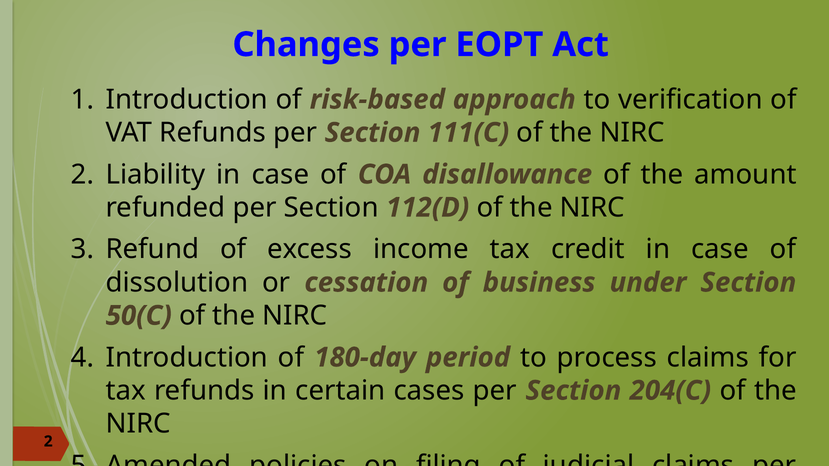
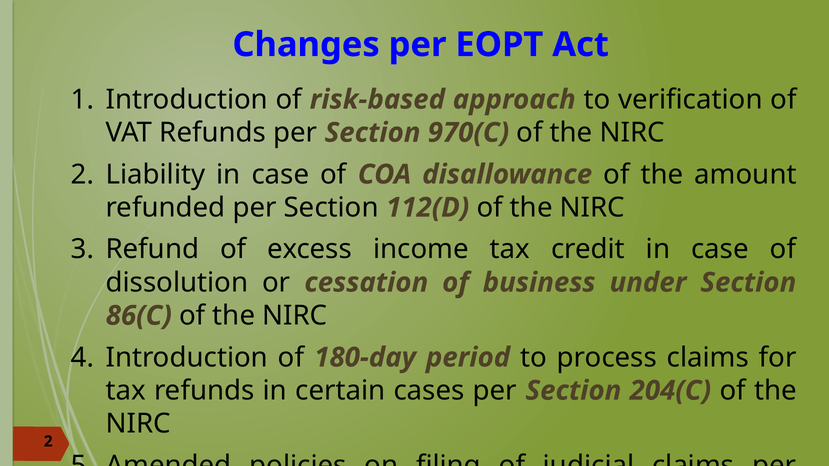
111(C: 111(C -> 970(C
50(C: 50(C -> 86(C
